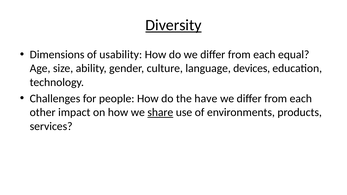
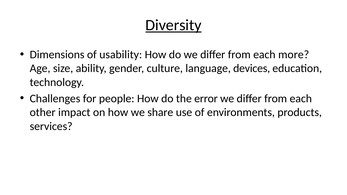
equal: equal -> more
have: have -> error
share underline: present -> none
